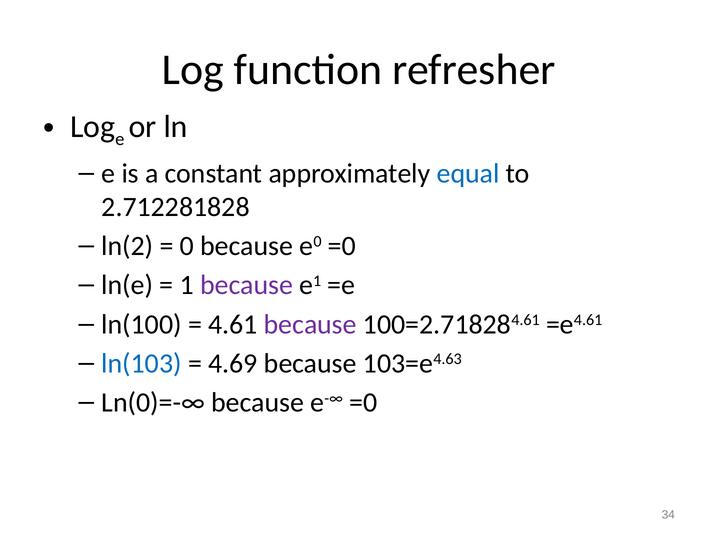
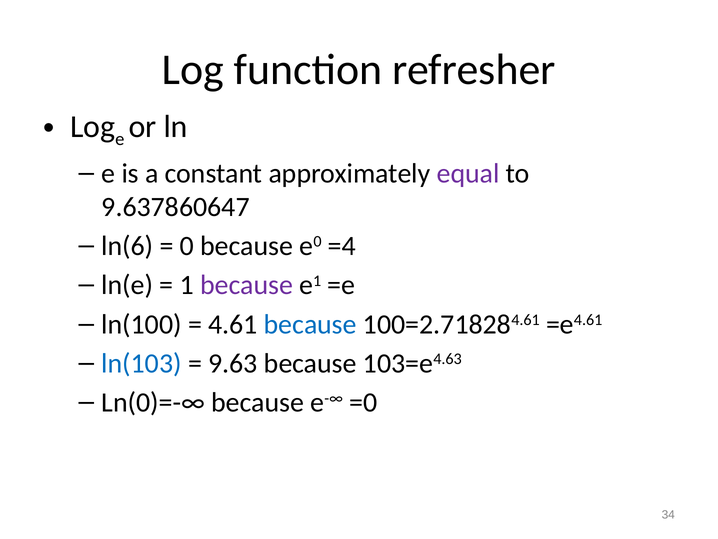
equal colour: blue -> purple
2.712281828: 2.712281828 -> 9.637860647
ln(2: ln(2 -> ln(6
e0 =0: =0 -> =4
because at (310, 324) colour: purple -> blue
4.69: 4.69 -> 9.63
